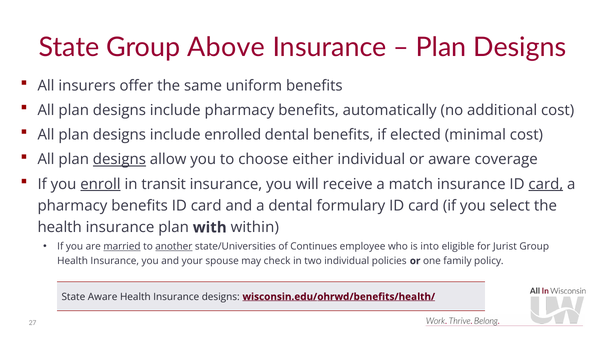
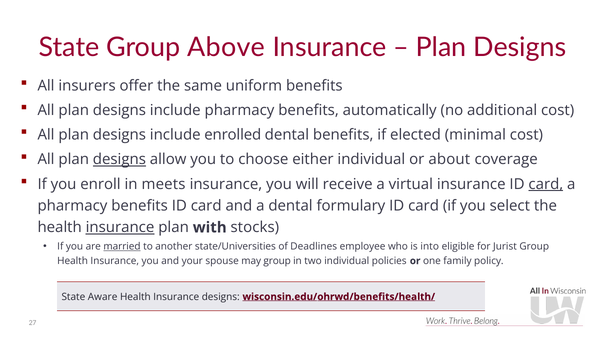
or aware: aware -> about
enroll underline: present -> none
transit: transit -> meets
match: match -> virtual
insurance at (120, 227) underline: none -> present
within: within -> stocks
another underline: present -> none
Continues: Continues -> Deadlines
may check: check -> group
